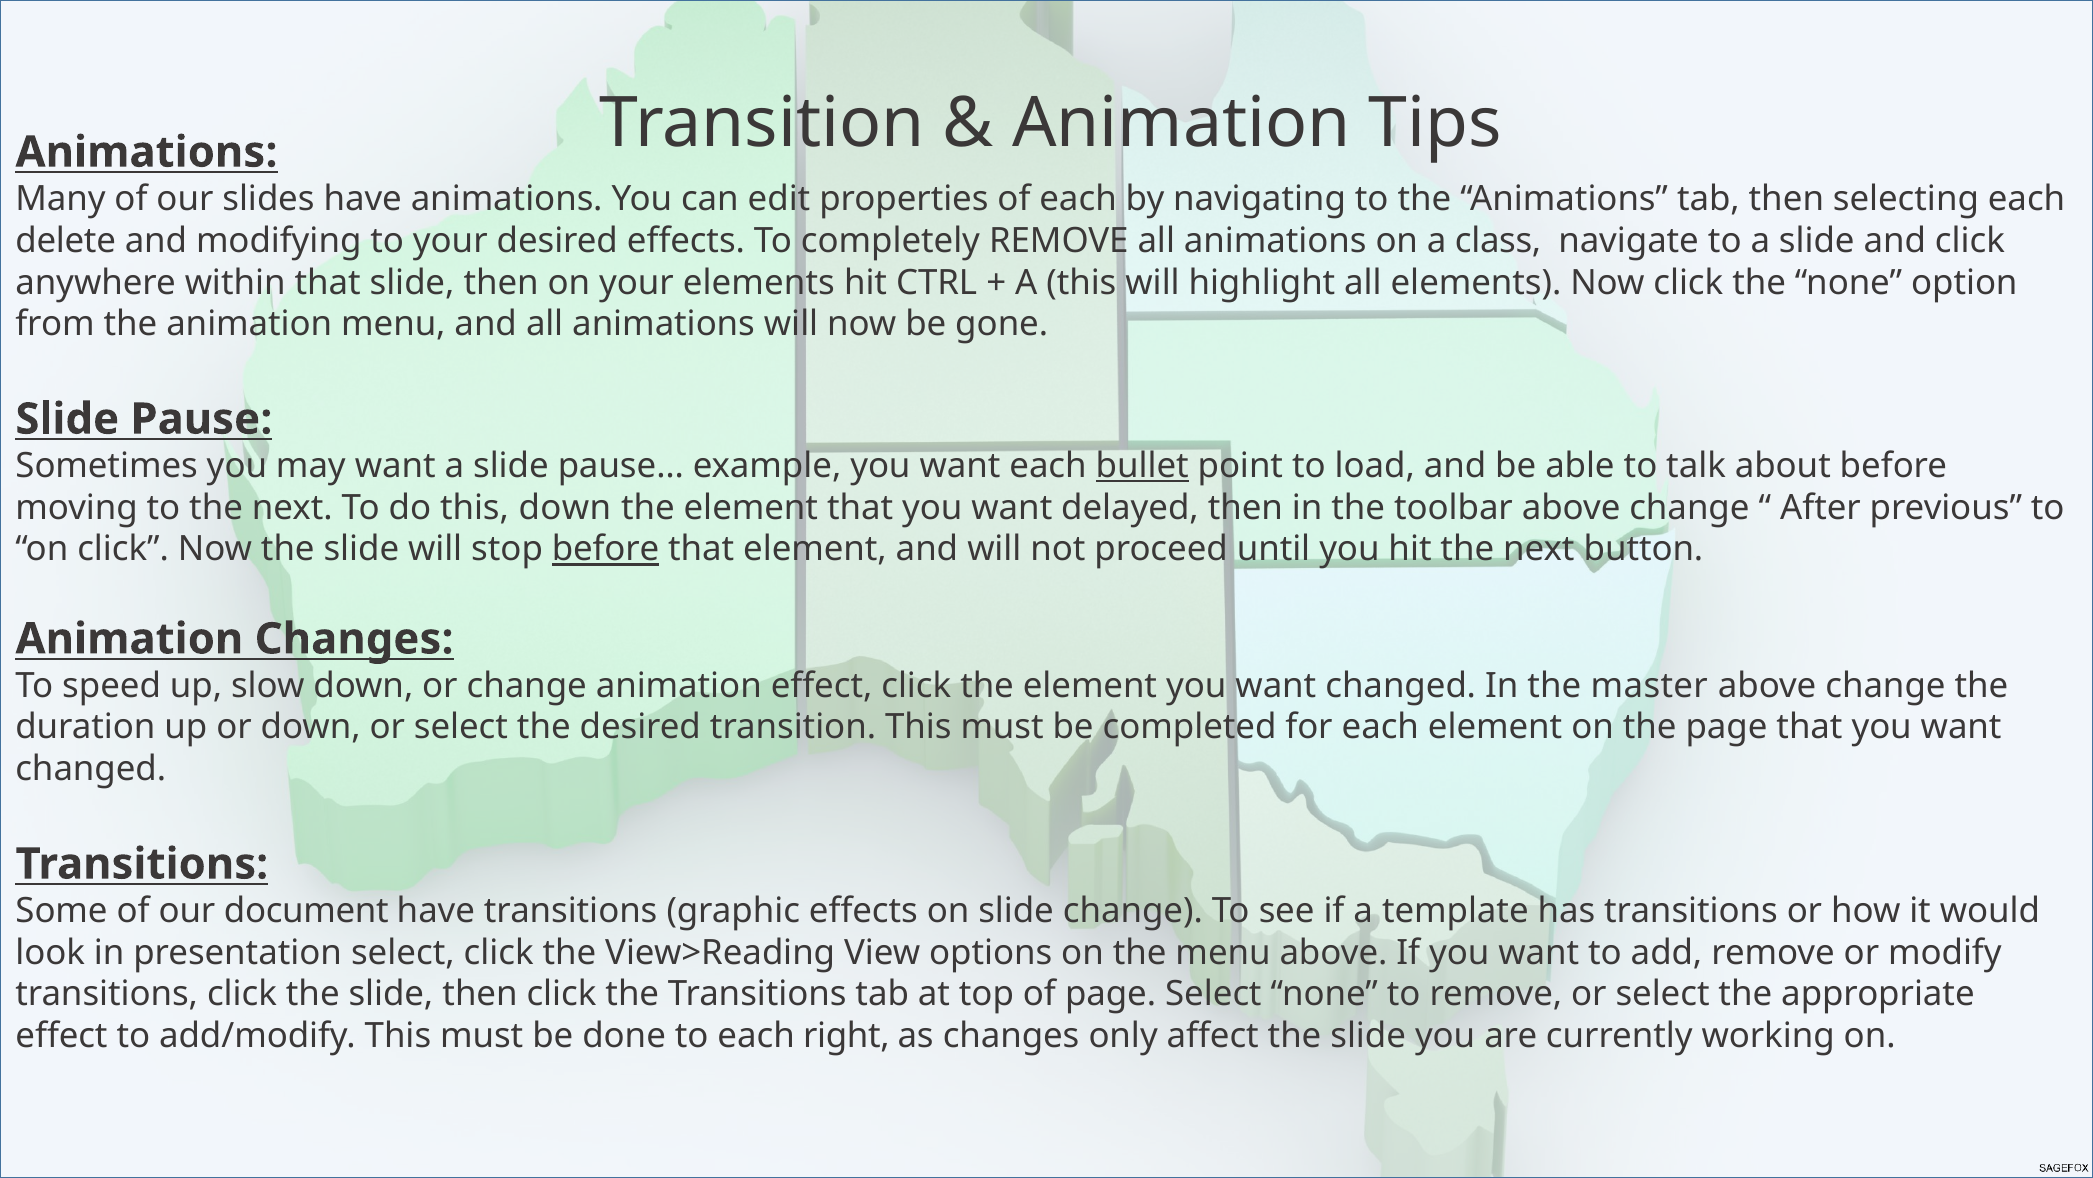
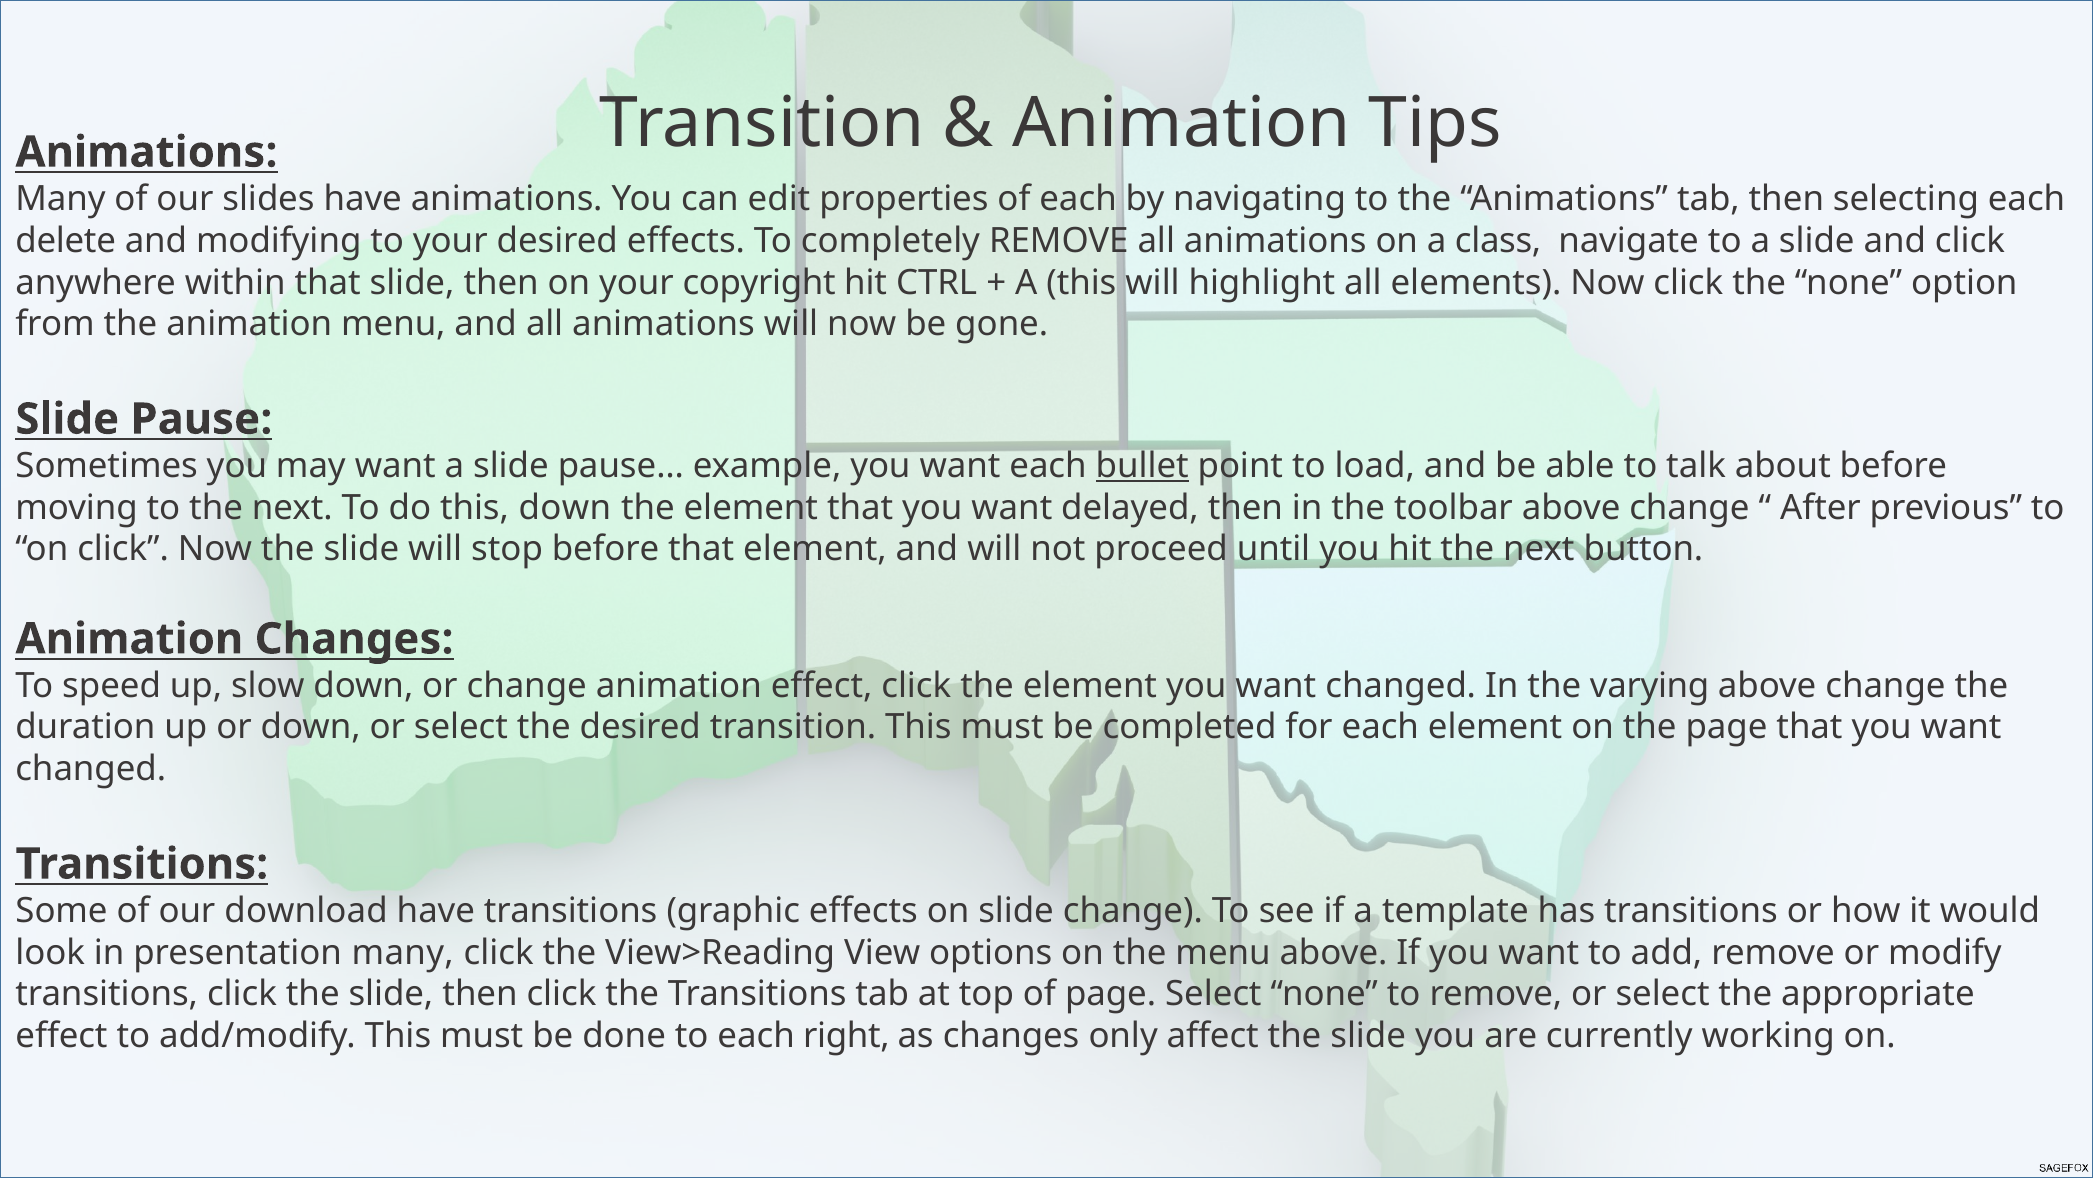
your elements: elements -> copyright
before at (606, 549) underline: present -> none
master: master -> varying
document: document -> download
presentation select: select -> many
